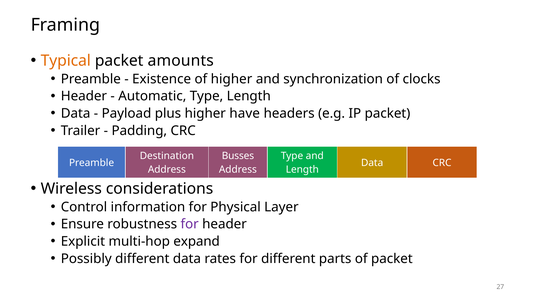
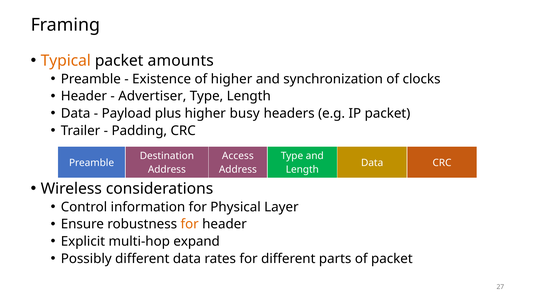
Automatic: Automatic -> Advertiser
have: have -> busy
Busses: Busses -> Access
for at (190, 224) colour: purple -> orange
